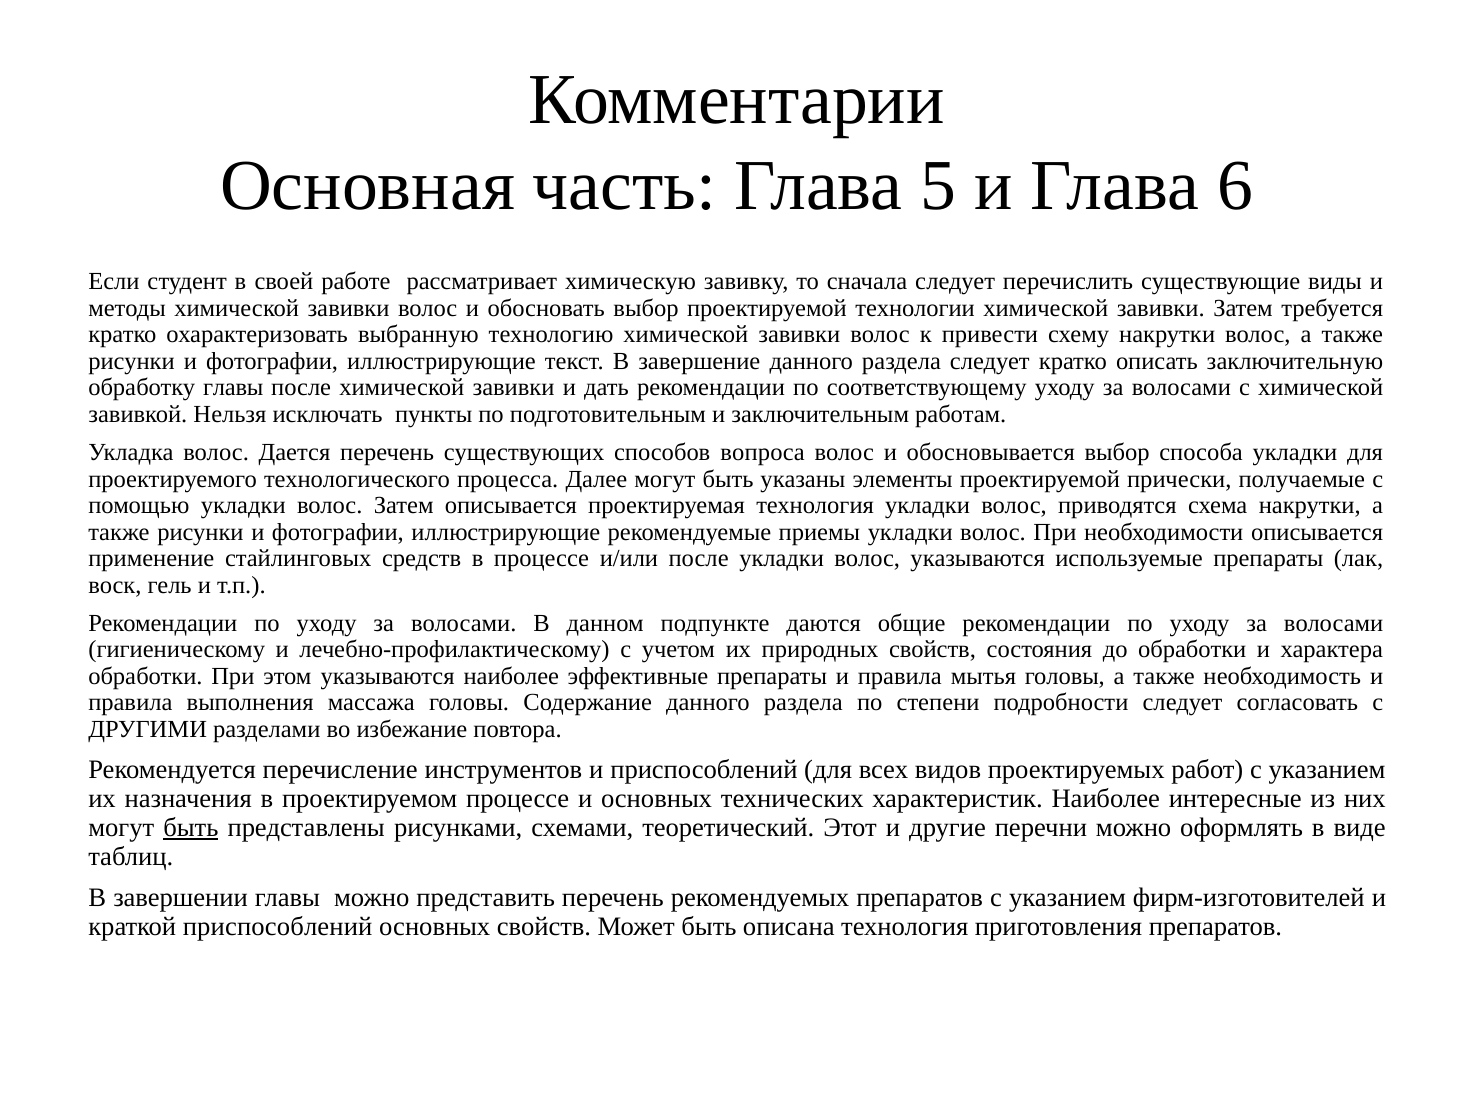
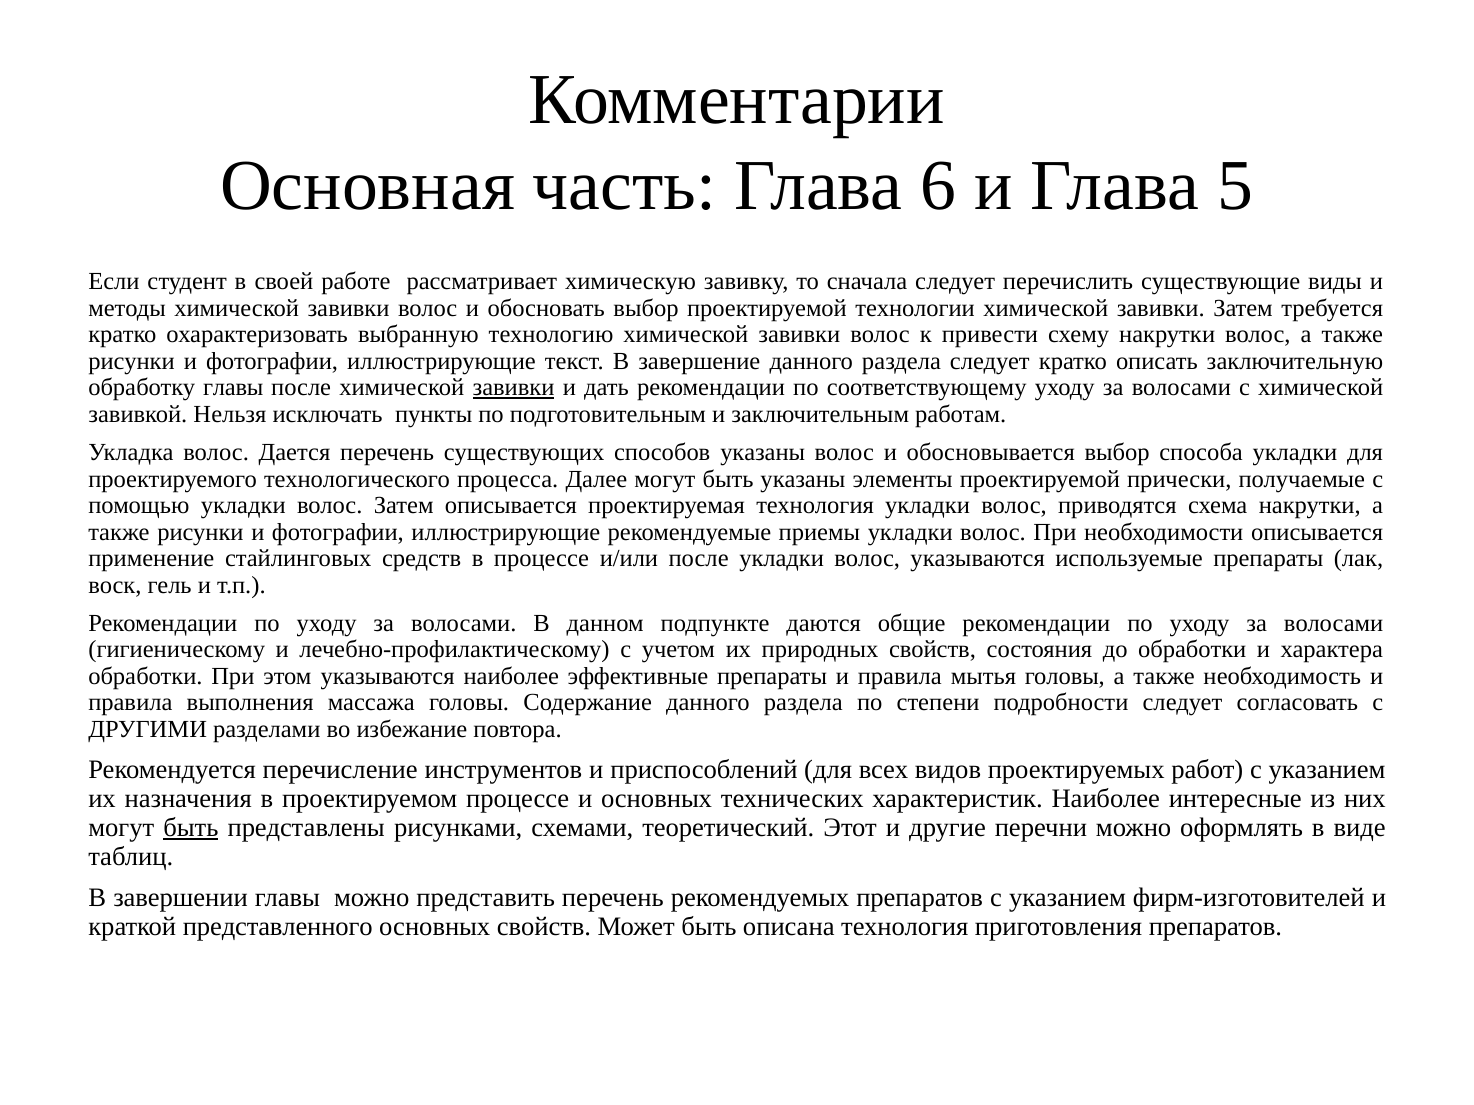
5: 5 -> 6
6: 6 -> 5
завивки at (514, 388) underline: none -> present
способов вопроса: вопроса -> указаны
краткой приспособлений: приспособлений -> представленного
